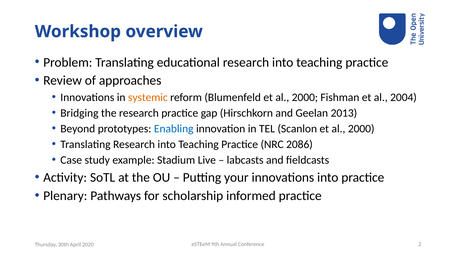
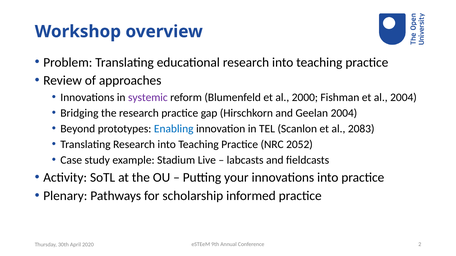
systemic colour: orange -> purple
Geelan 2013: 2013 -> 2004
Scanlon et al 2000: 2000 -> 2083
2086: 2086 -> 2052
